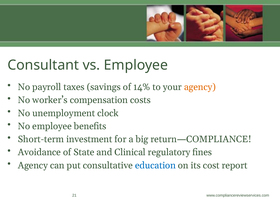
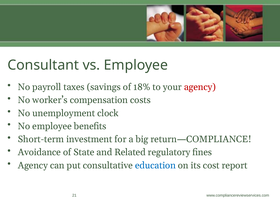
14%: 14% -> 18%
agency at (200, 87) colour: orange -> red
Clinical: Clinical -> Related
